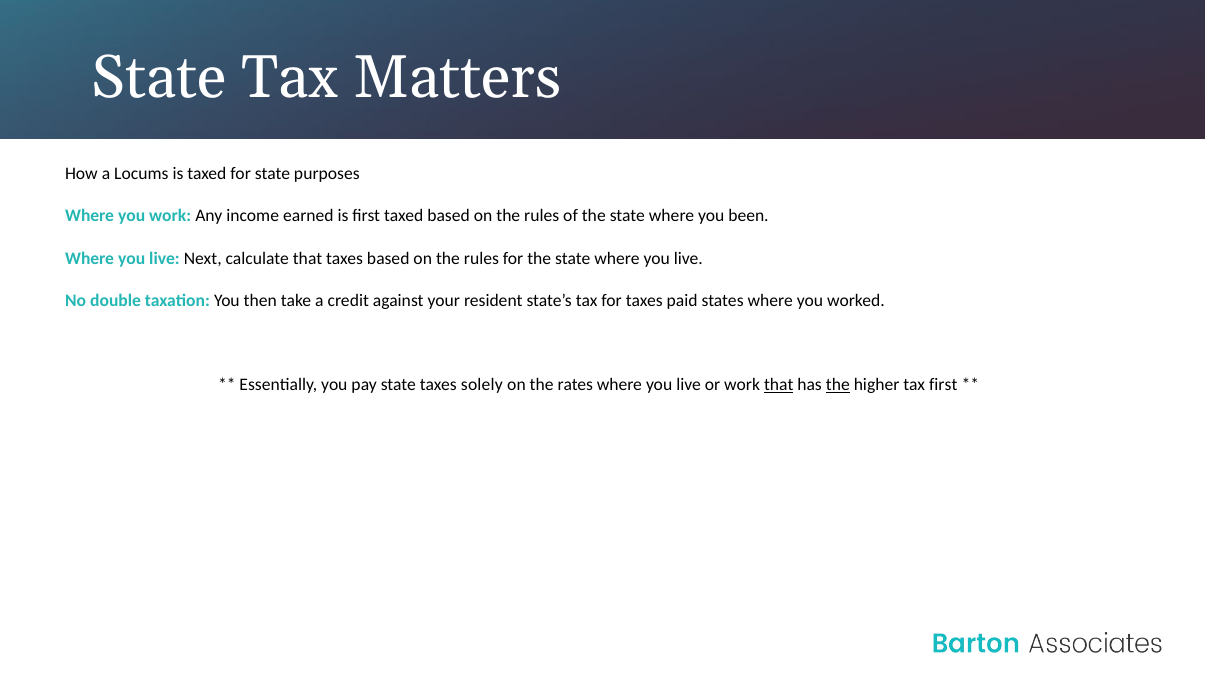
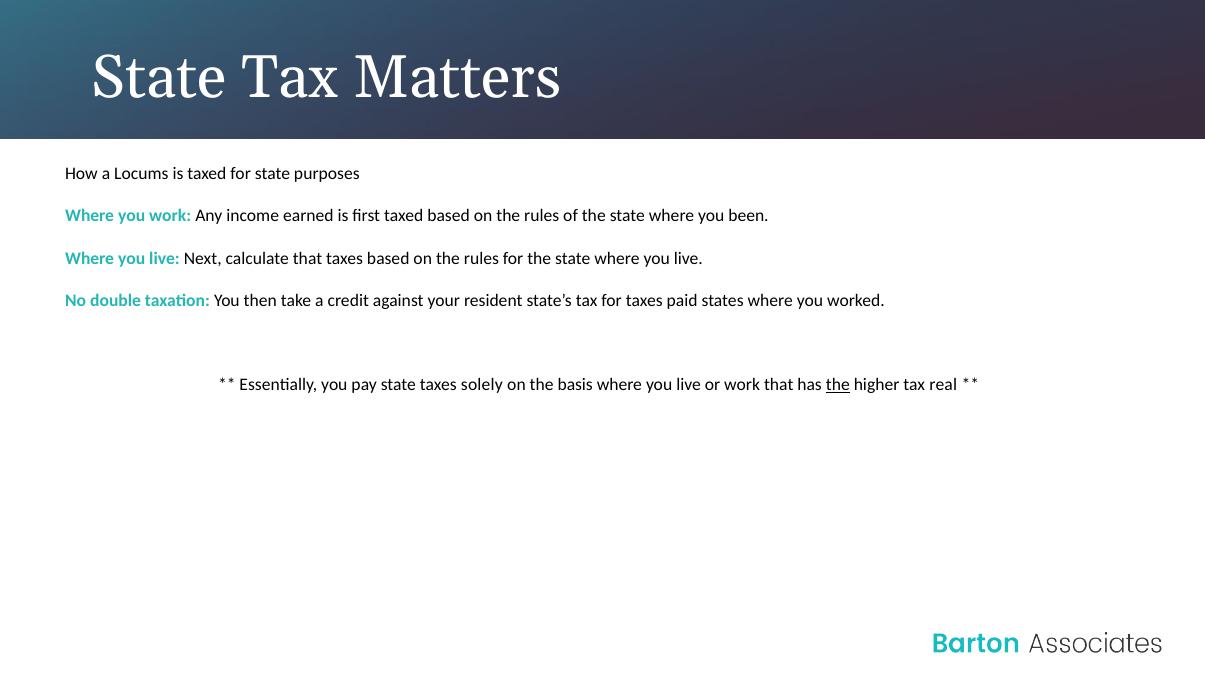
rates: rates -> basis
that at (779, 385) underline: present -> none
tax first: first -> real
